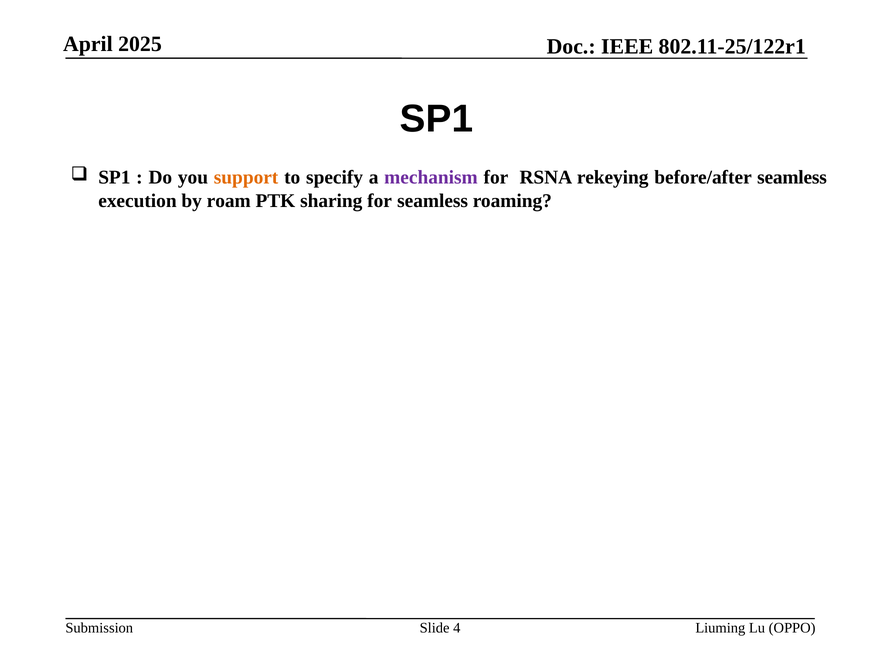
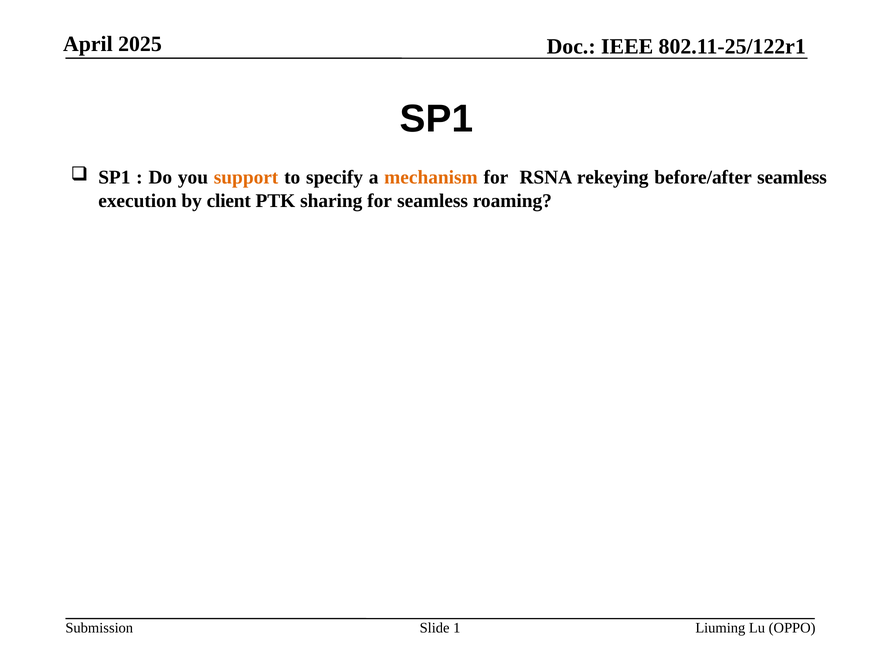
mechanism colour: purple -> orange
roam: roam -> client
4: 4 -> 1
